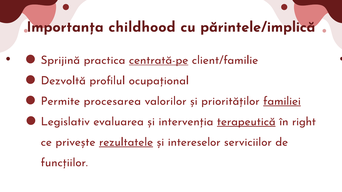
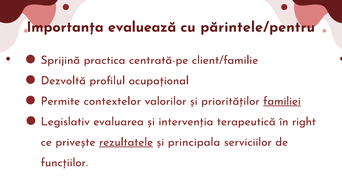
childhood: childhood -> evaluează
părintele/implică: părintele/implică -> părintele/pentru
centrată-pe underline: present -> none
procesarea: procesarea -> contextelor
terapeutică underline: present -> none
intereselor: intereselor -> principala
